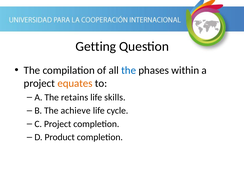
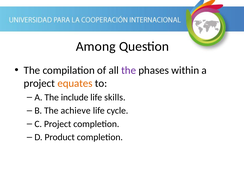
Getting: Getting -> Among
the at (129, 70) colour: blue -> purple
retains: retains -> include
